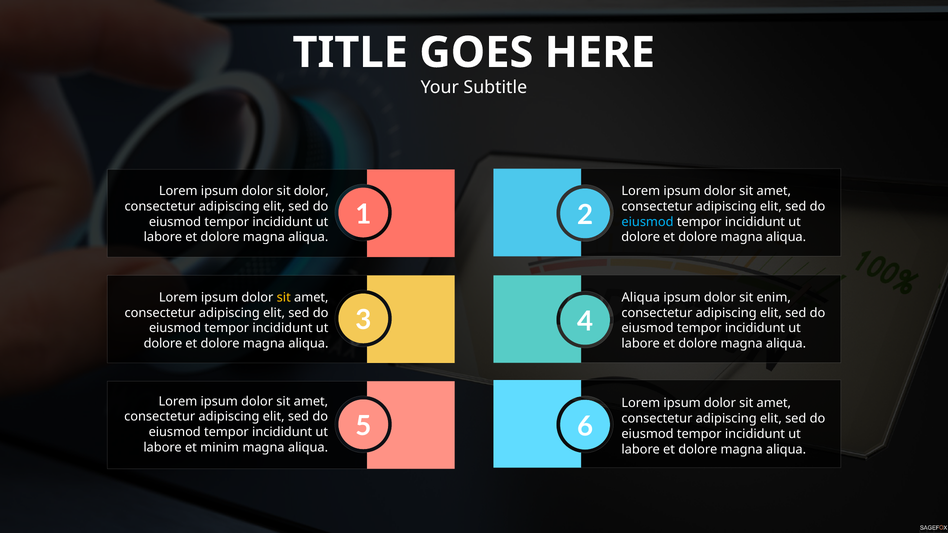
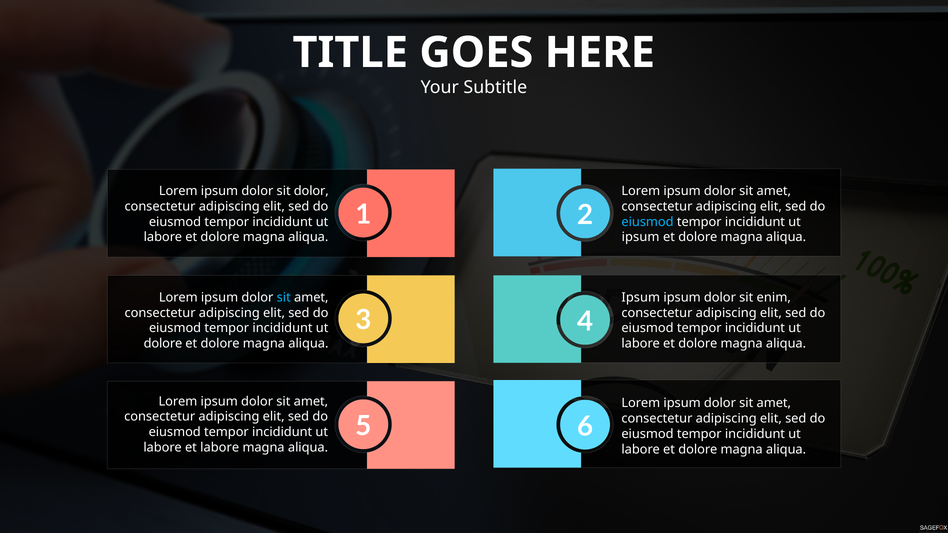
dolore at (641, 237): dolore -> ipsum
sit at (284, 298) colour: yellow -> light blue
Aliqua at (641, 298): Aliqua -> Ipsum
et minim: minim -> labore
